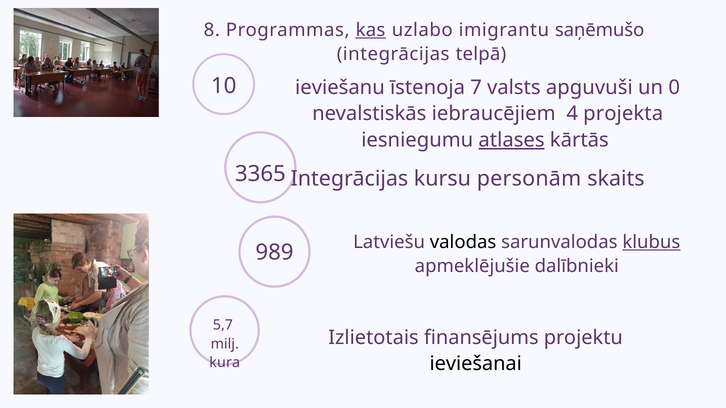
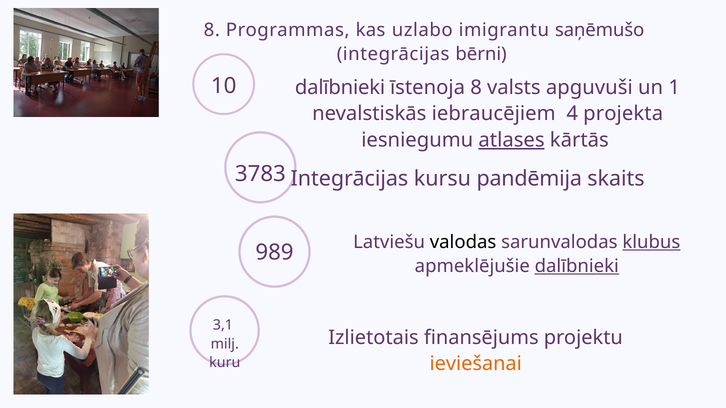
kas underline: present -> none
telpā: telpā -> bērni
10 ieviešanu: ieviešanu -> dalībnieki
īstenoja 7: 7 -> 8
0: 0 -> 1
3365: 3365 -> 3783
personām: personām -> pandēmija
dalībnieki at (577, 266) underline: none -> present
5,7: 5,7 -> 3,1
ieviešanai colour: black -> orange
kura: kura -> kuru
